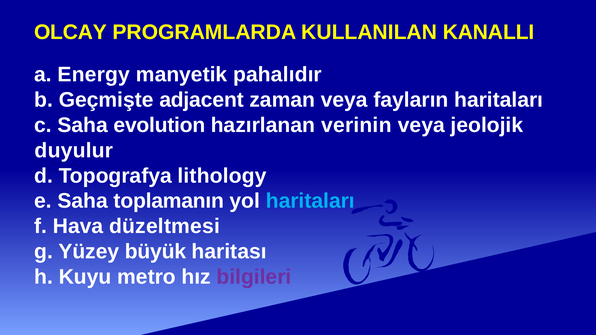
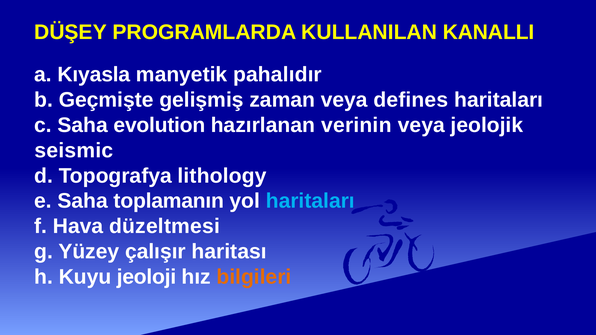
OLCAY: OLCAY -> DÜŞEY
Energy: Energy -> Kıyasla
adjacent: adjacent -> gelişmiş
fayların: fayların -> defines
duyulur: duyulur -> seismic
büyük: büyük -> çalışır
metro: metro -> jeoloji
bilgileri colour: purple -> orange
